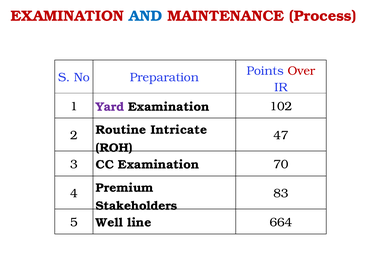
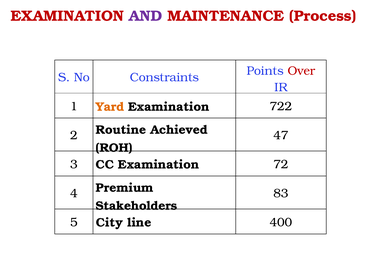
AND colour: blue -> purple
Preparation: Preparation -> Constraints
Yard colour: purple -> orange
102: 102 -> 722
Intricate: Intricate -> Achieved
70: 70 -> 72
Well: Well -> City
664: 664 -> 400
